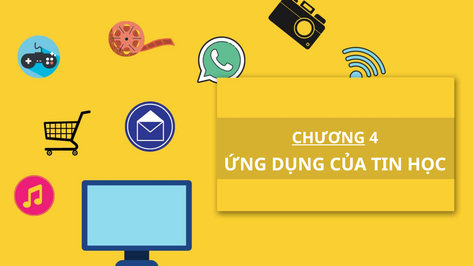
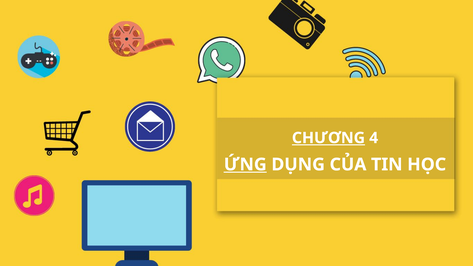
ỨNG underline: none -> present
